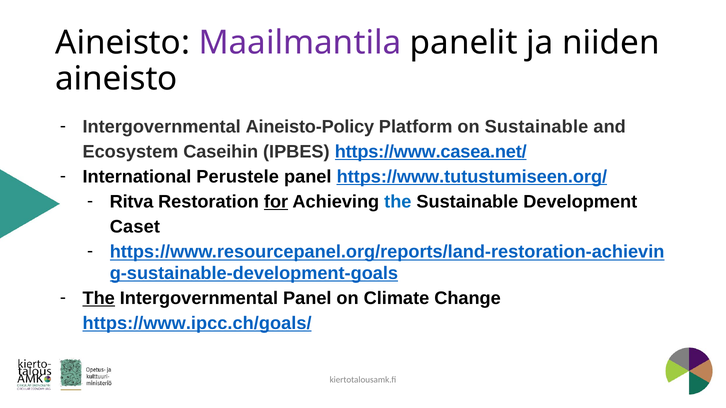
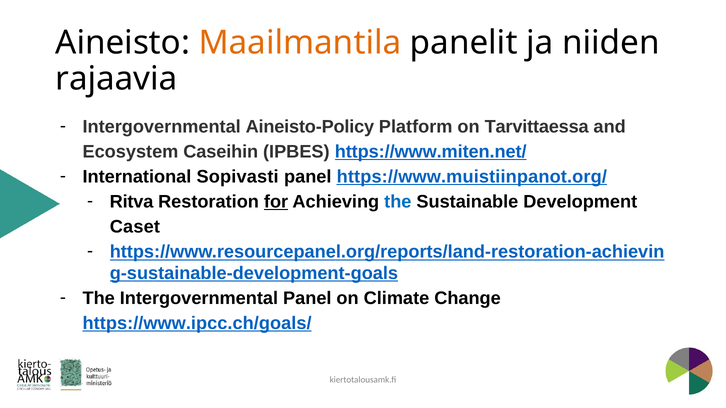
Maailmantila colour: purple -> orange
aineisto at (116, 79): aineisto -> rajaavia
on Sustainable: Sustainable -> Tarvittaessa
https://www.casea.net/: https://www.casea.net/ -> https://www.miten.net/
Perustele: Perustele -> Sopivasti
https://www.tutustumiseen.org/: https://www.tutustumiseen.org/ -> https://www.muistiinpanot.org/
The at (99, 298) underline: present -> none
